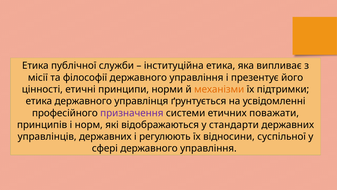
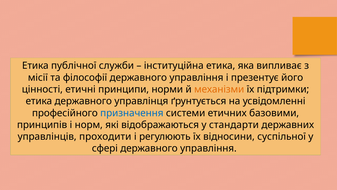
призначення colour: purple -> blue
поважати: поважати -> базовими
управлінців державних: державних -> проходити
